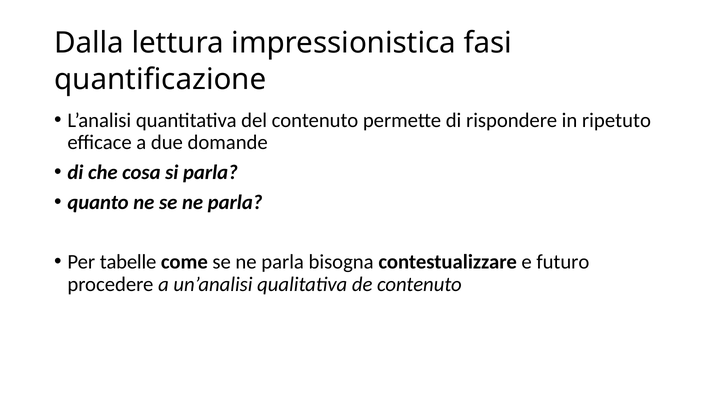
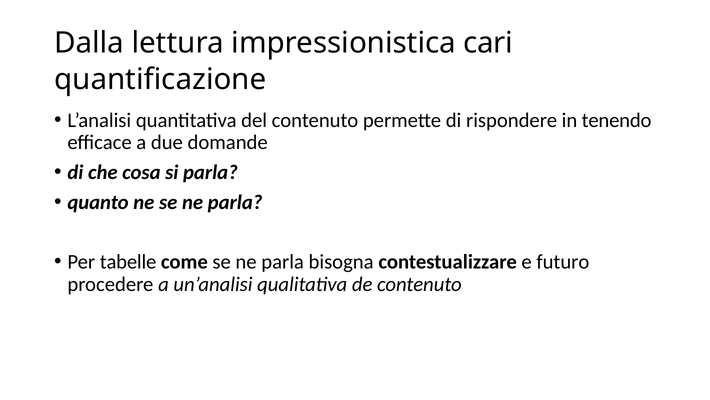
fasi: fasi -> cari
ripetuto: ripetuto -> tenendo
